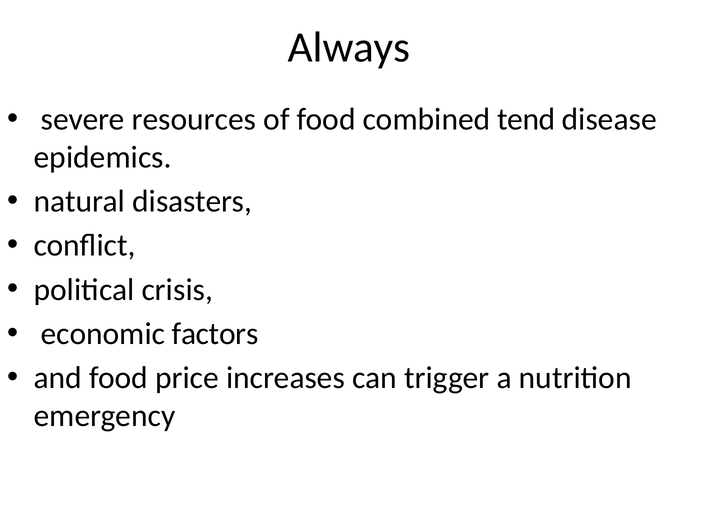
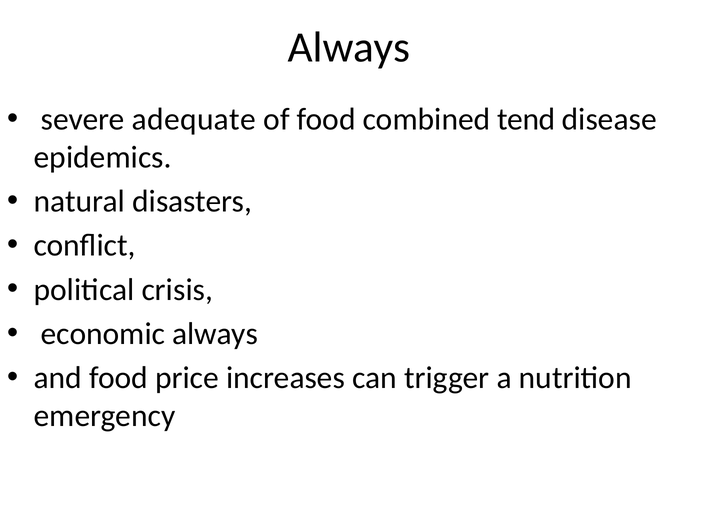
resources: resources -> adequate
economic factors: factors -> always
